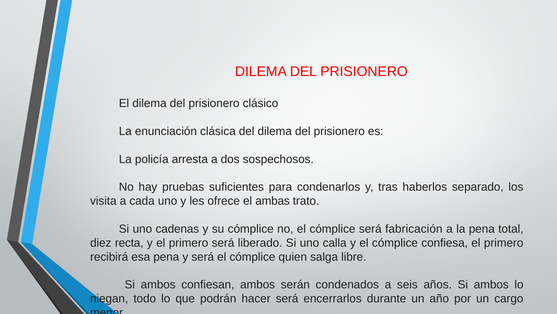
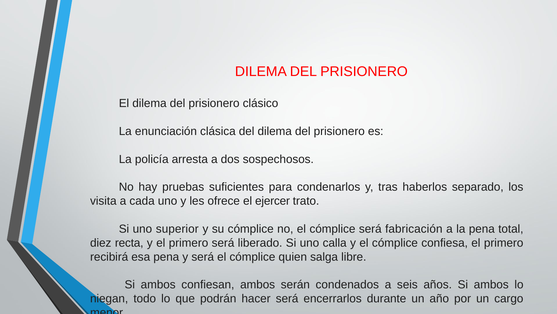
ambas: ambas -> ejercer
cadenas: cadenas -> superior
